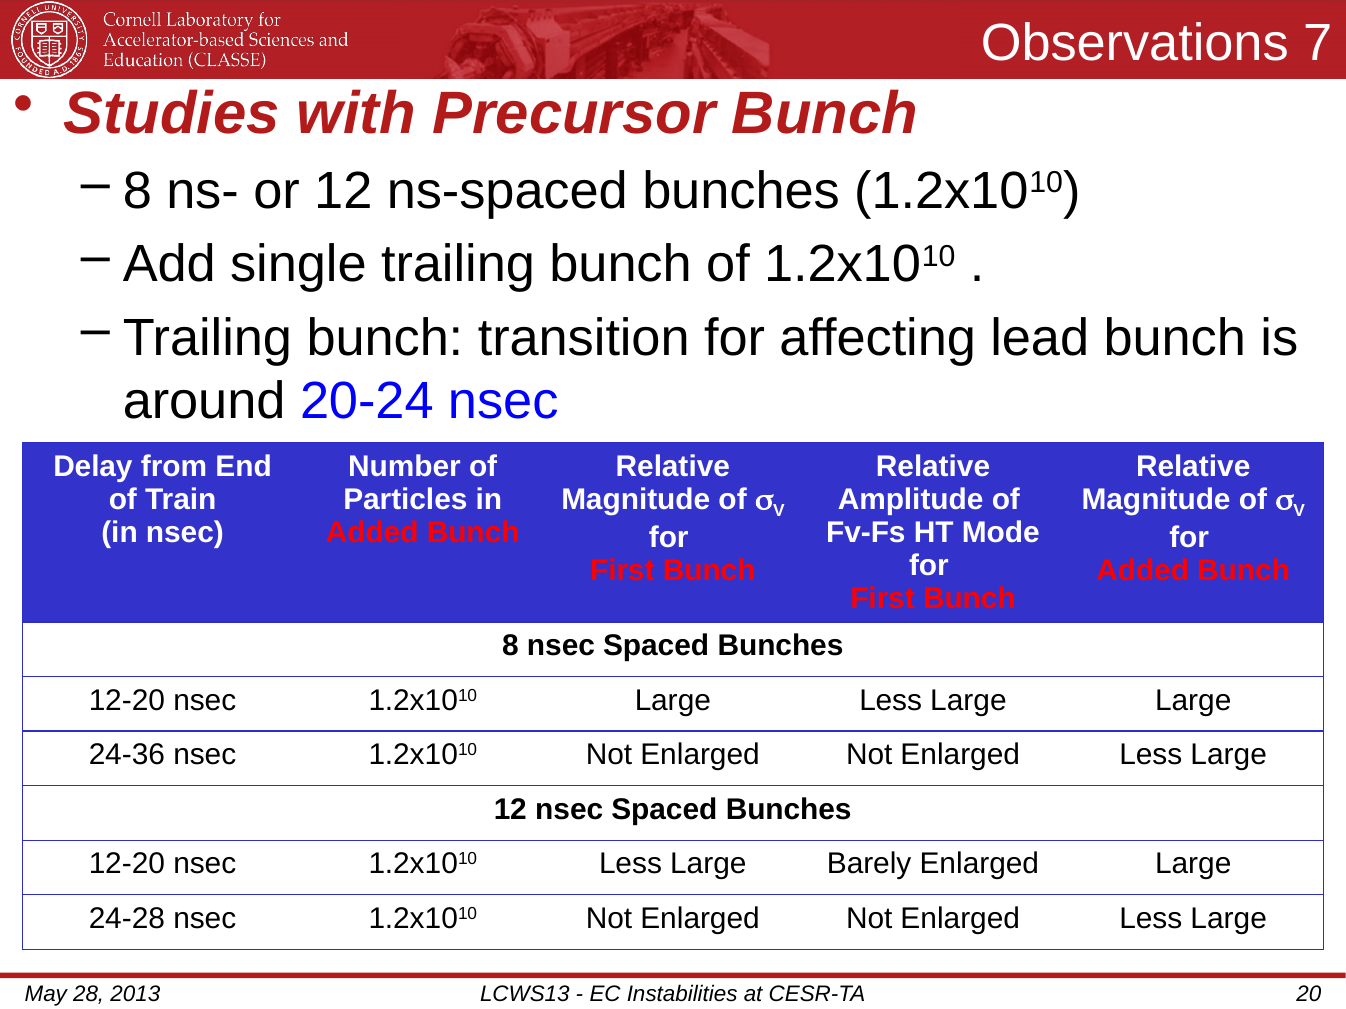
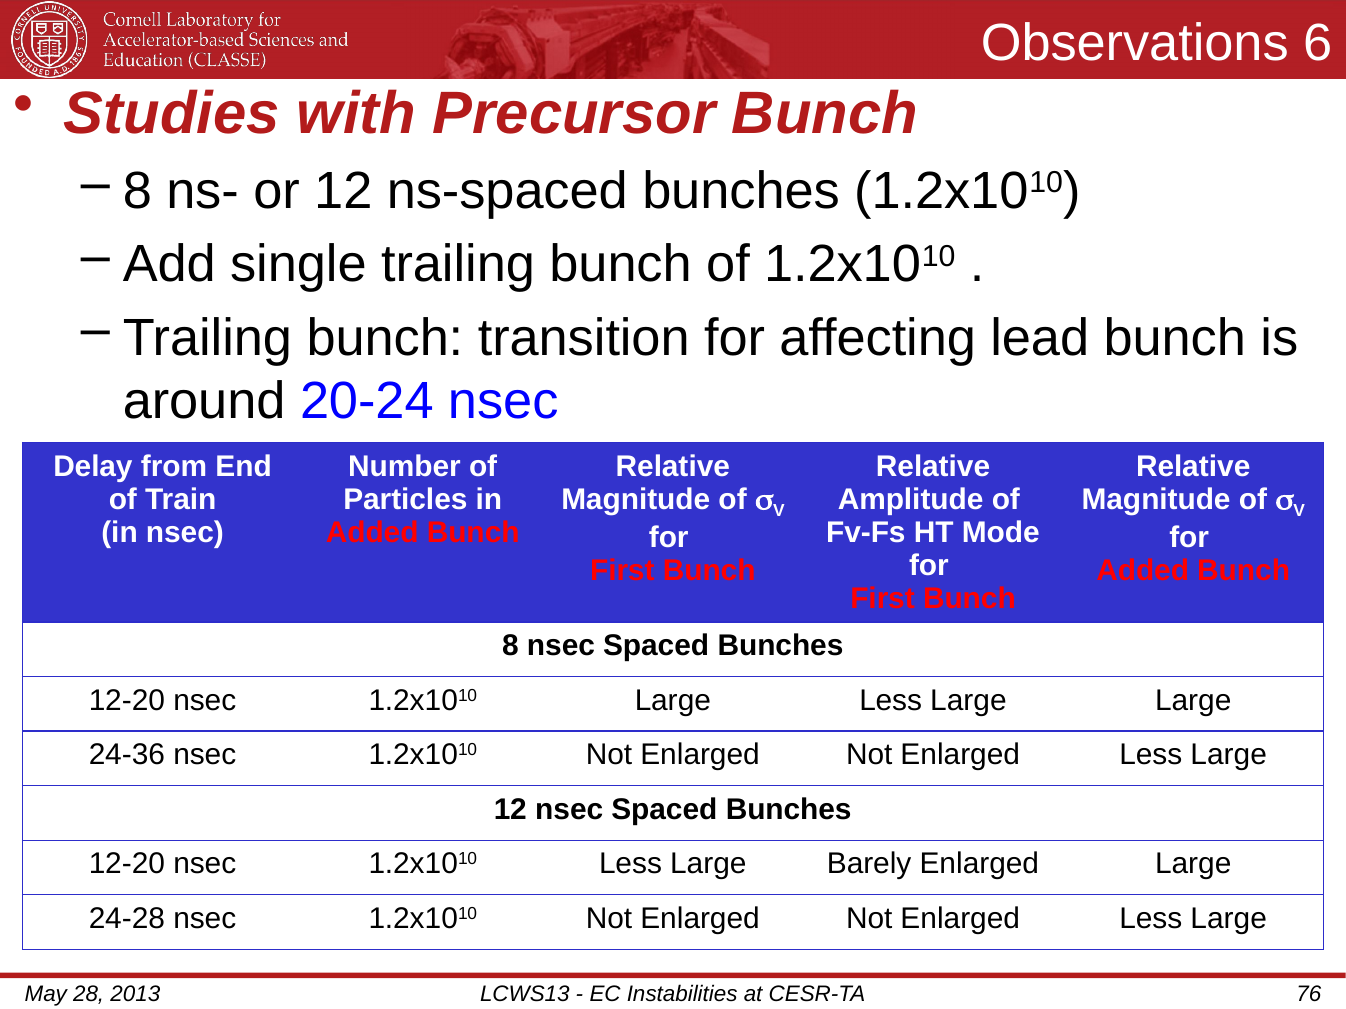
7: 7 -> 6
20: 20 -> 76
